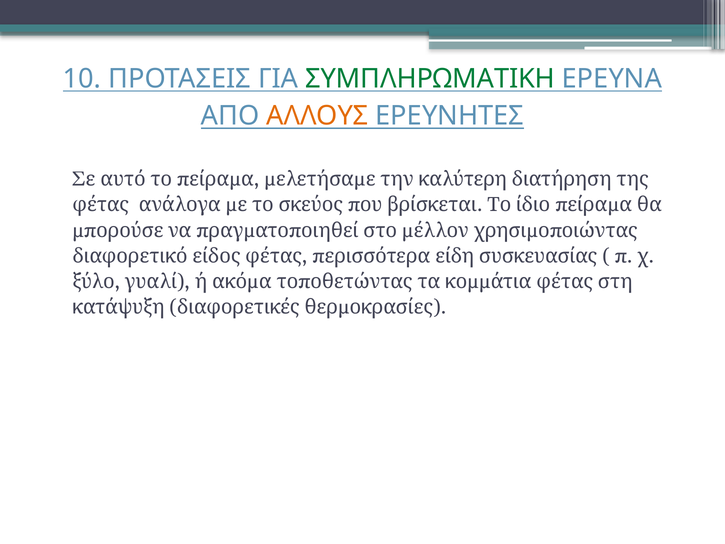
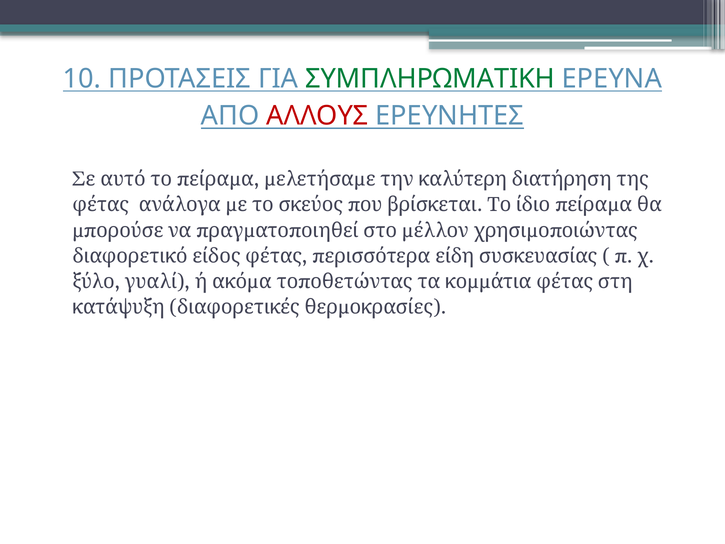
ΑΛΛΟΥΣ colour: orange -> red
